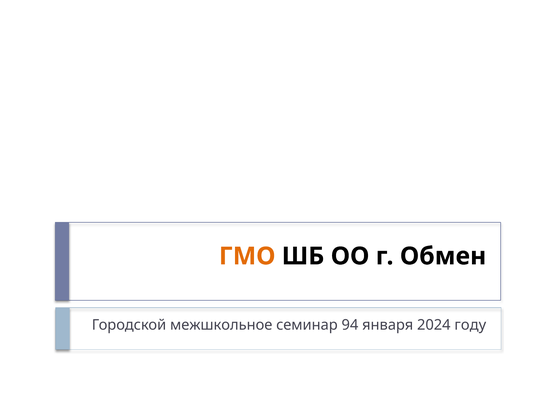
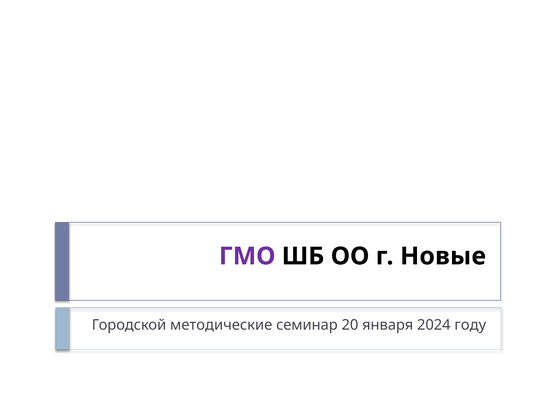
ГМО colour: orange -> purple
Обмен: Обмен -> Новые
межшкольное: межшкольное -> методические
94: 94 -> 20
